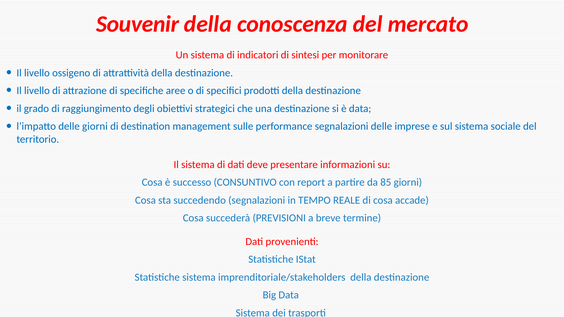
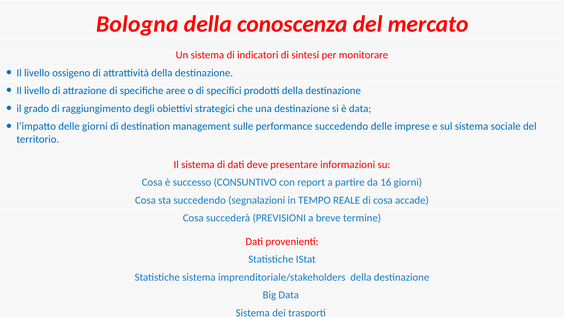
Souvenir: Souvenir -> Bologna
performance segnalazioni: segnalazioni -> succedendo
85: 85 -> 16
